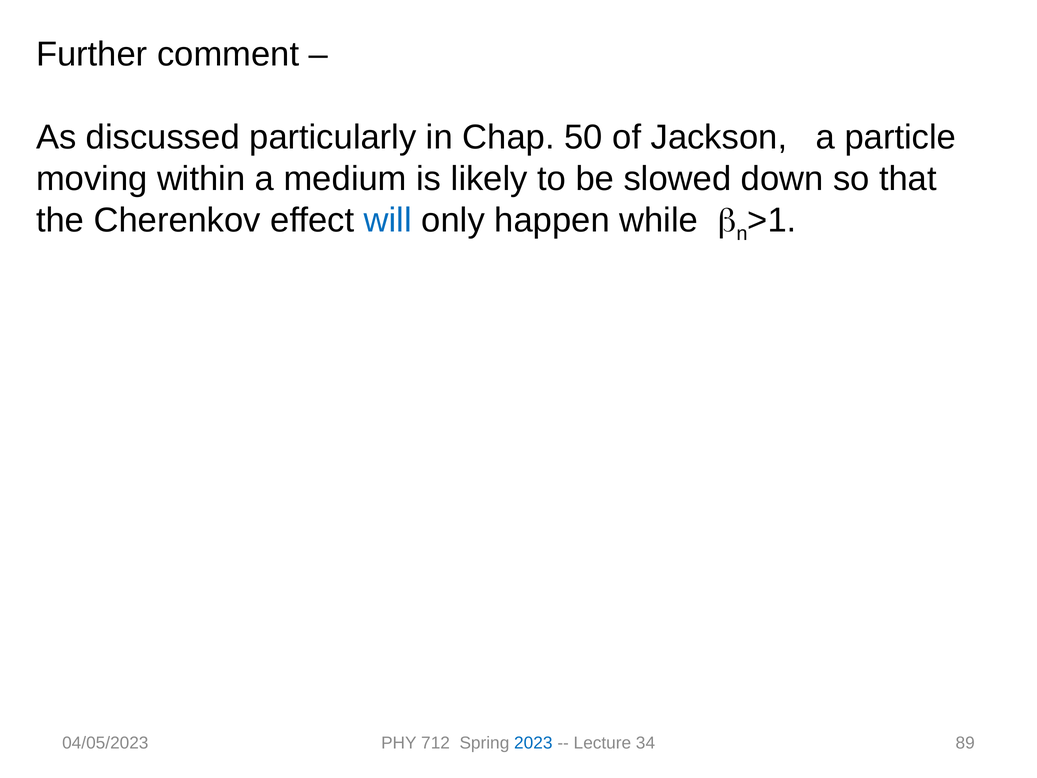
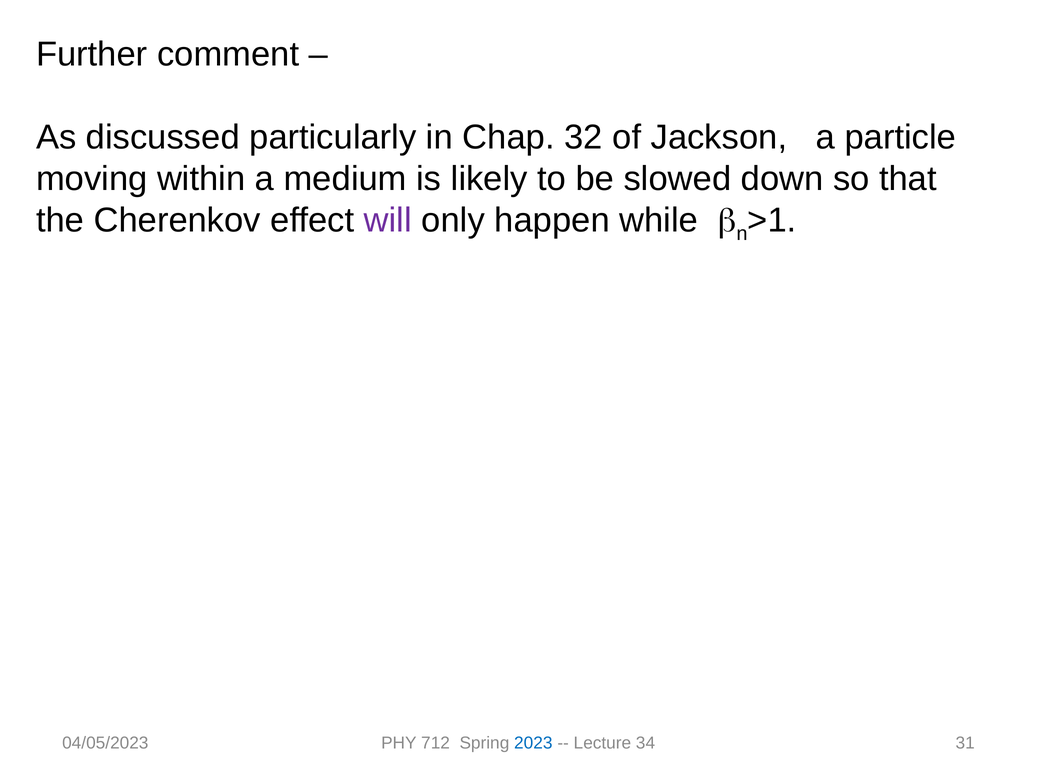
50: 50 -> 32
will colour: blue -> purple
89: 89 -> 31
